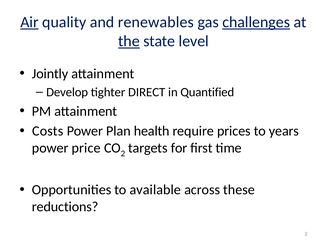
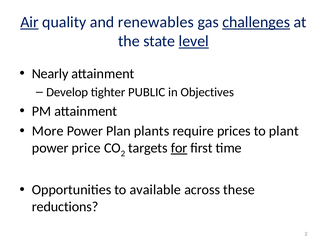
the underline: present -> none
level underline: none -> present
Jointly: Jointly -> Nearly
DIRECT: DIRECT -> PUBLIC
Quantified: Quantified -> Objectives
Costs: Costs -> More
health: health -> plants
years: years -> plant
for underline: none -> present
